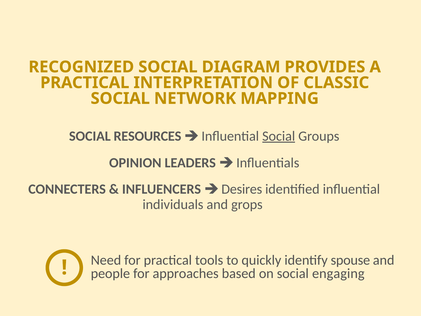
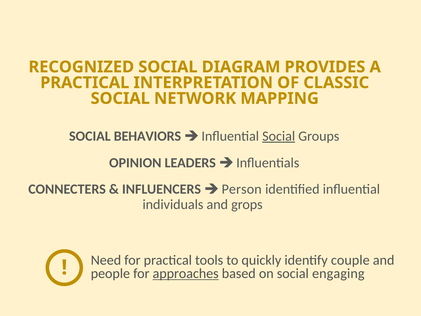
RESOURCES: RESOURCES -> BEHAVIORS
Desires: Desires -> Person
spouse: spouse -> couple
approaches underline: none -> present
